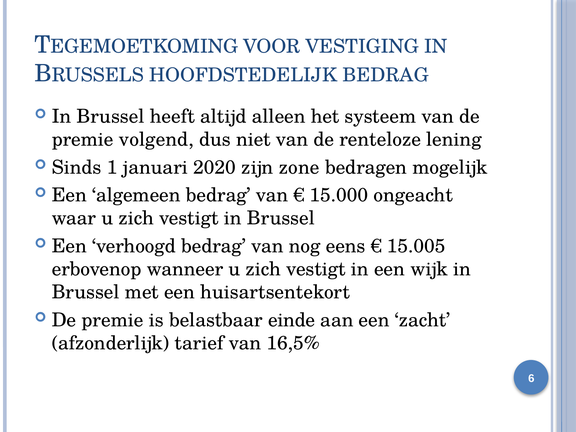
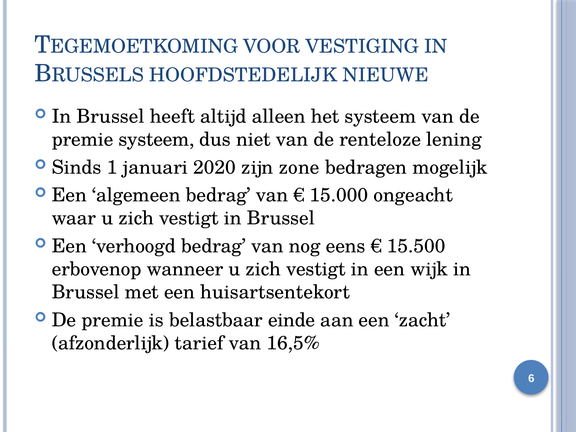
HOOFDSTEDELIJK BEDRAG: BEDRAG -> NIEUWE
premie volgend: volgend -> systeem
15.005: 15.005 -> 15.500
